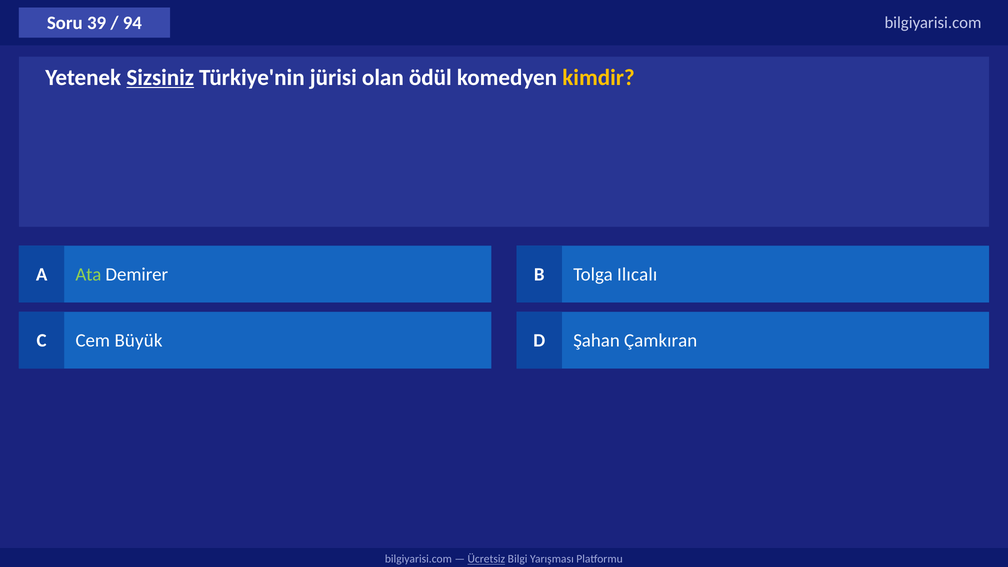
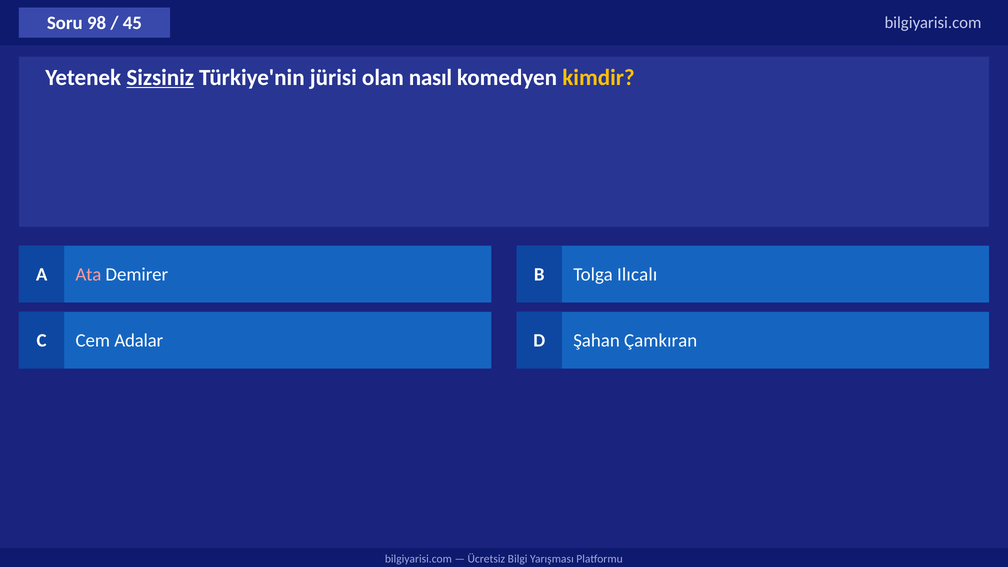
39: 39 -> 98
94: 94 -> 45
ödül: ödül -> nasıl
Ata colour: light green -> pink
Büyük: Büyük -> Adalar
Ücretsiz underline: present -> none
